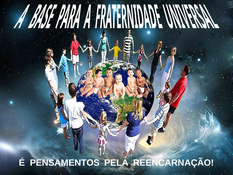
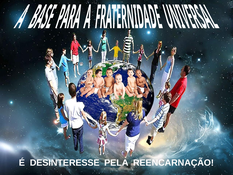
PENSAMENTOS: PENSAMENTOS -> DESINTERESSE
